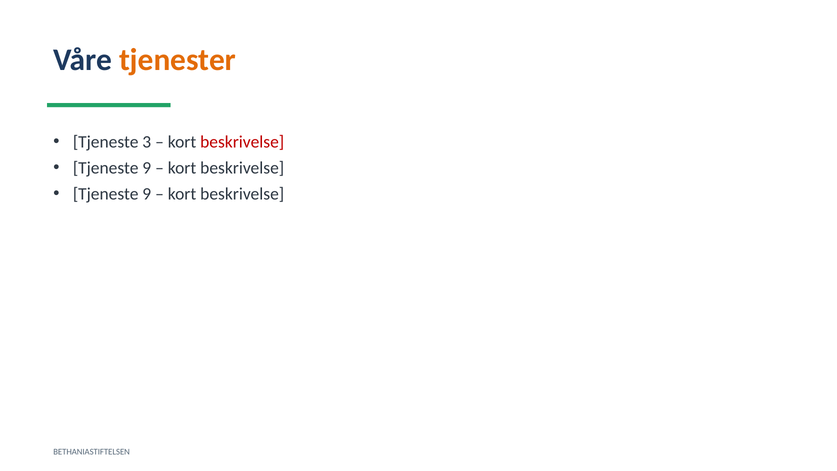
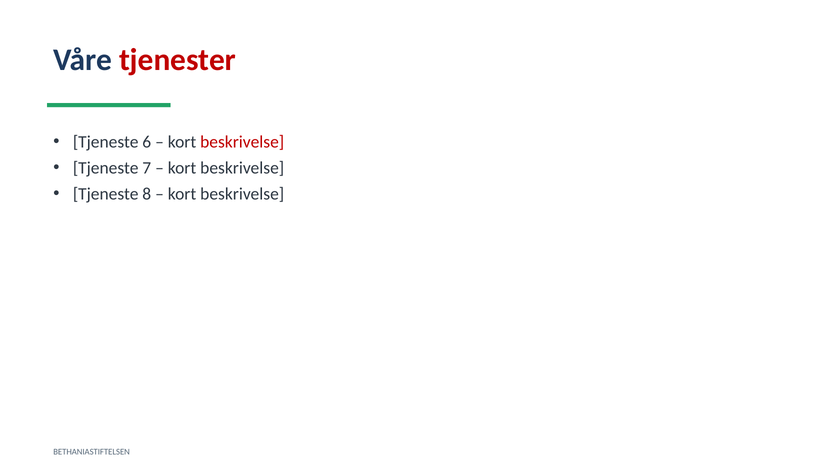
tjenester colour: orange -> red
3: 3 -> 6
9 at (147, 168): 9 -> 7
9 at (147, 194): 9 -> 8
